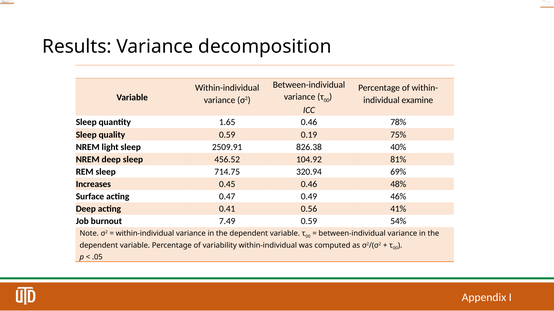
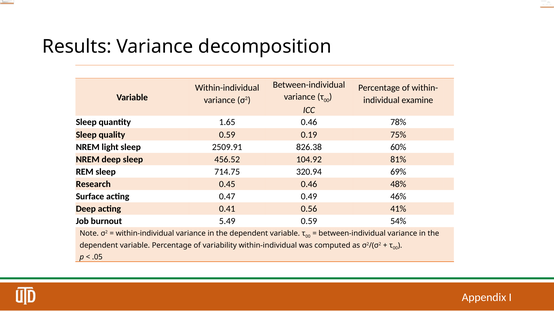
40%: 40% -> 60%
Increases: Increases -> Research
7.49: 7.49 -> 5.49
